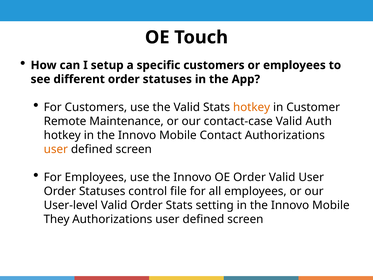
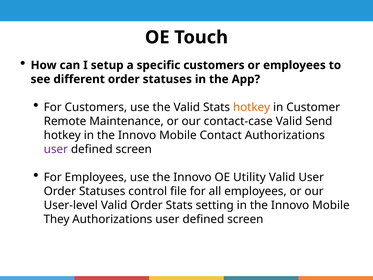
Auth: Auth -> Send
user at (56, 149) colour: orange -> purple
OE Order: Order -> Utility
